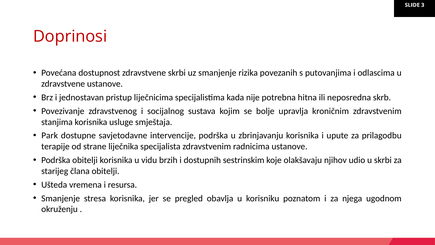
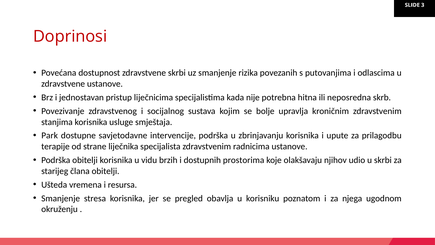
sestrinskim: sestrinskim -> prostorima
